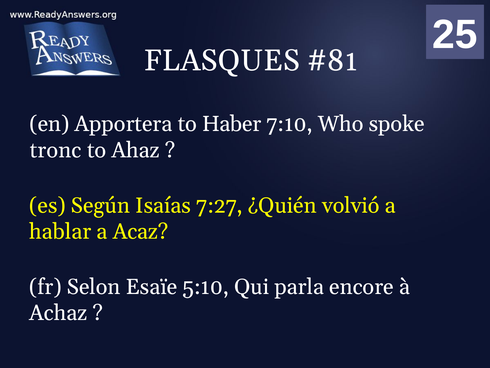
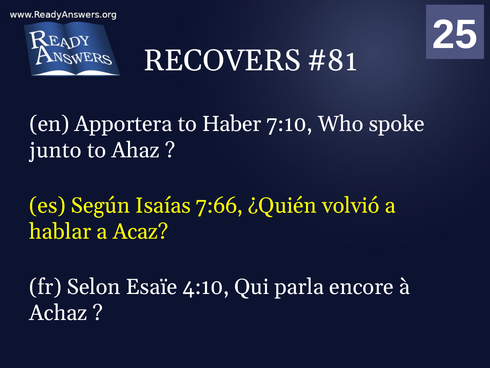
FLASQUES: FLASQUES -> RECOVERS
tronc: tronc -> junto
7:27: 7:27 -> 7:66
5:10: 5:10 -> 4:10
